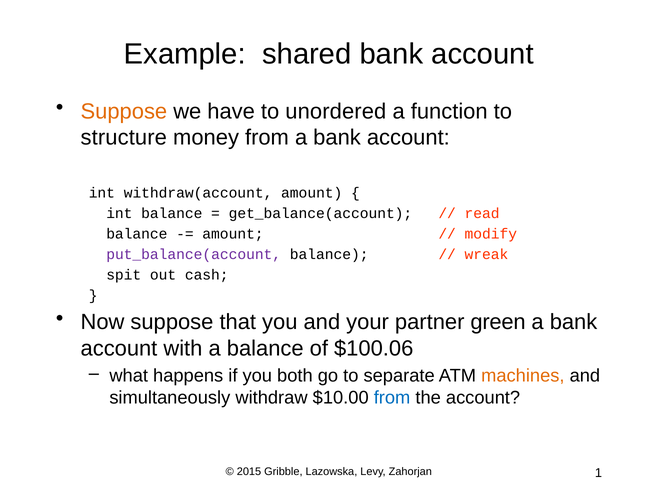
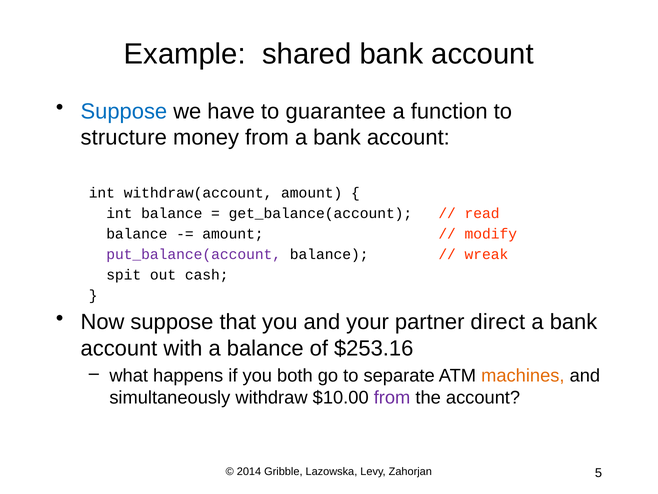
Suppose at (124, 111) colour: orange -> blue
unordered: unordered -> guarantee
green: green -> direct
$100.06: $100.06 -> $253.16
from at (392, 397) colour: blue -> purple
2015: 2015 -> 2014
1: 1 -> 5
